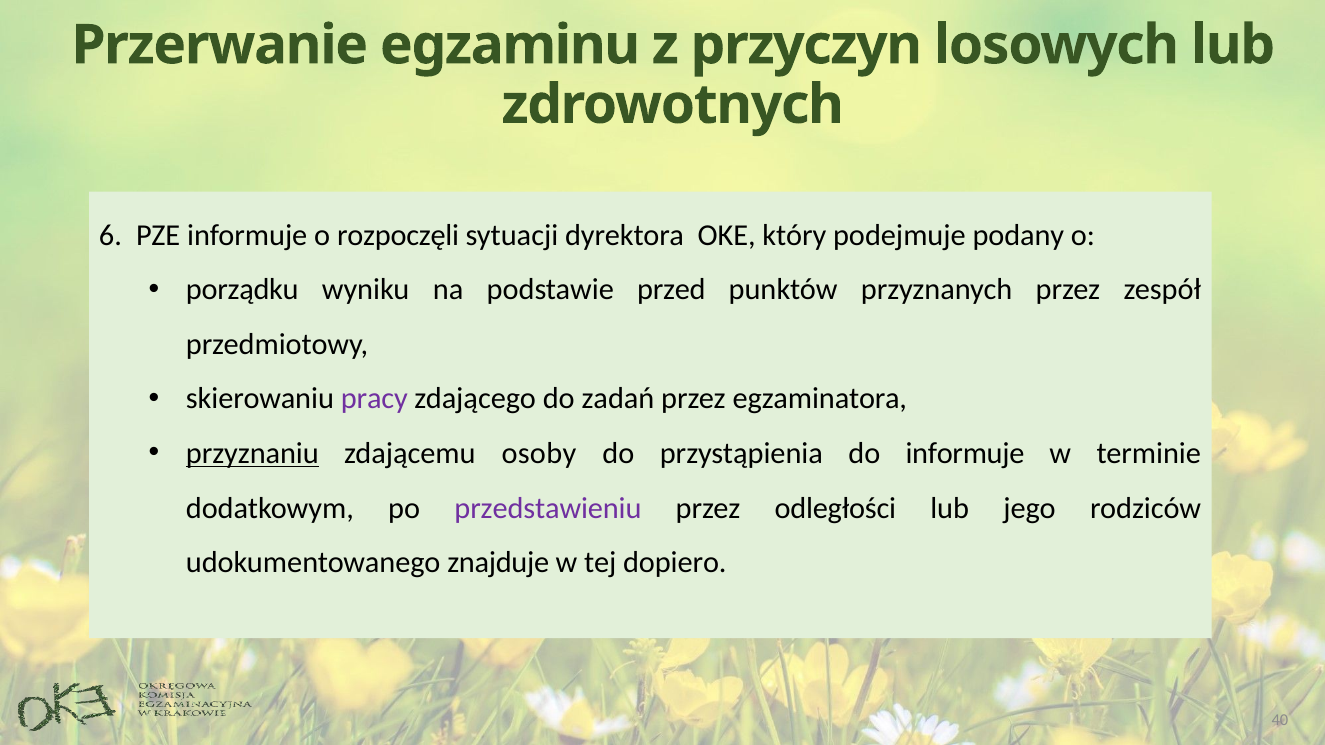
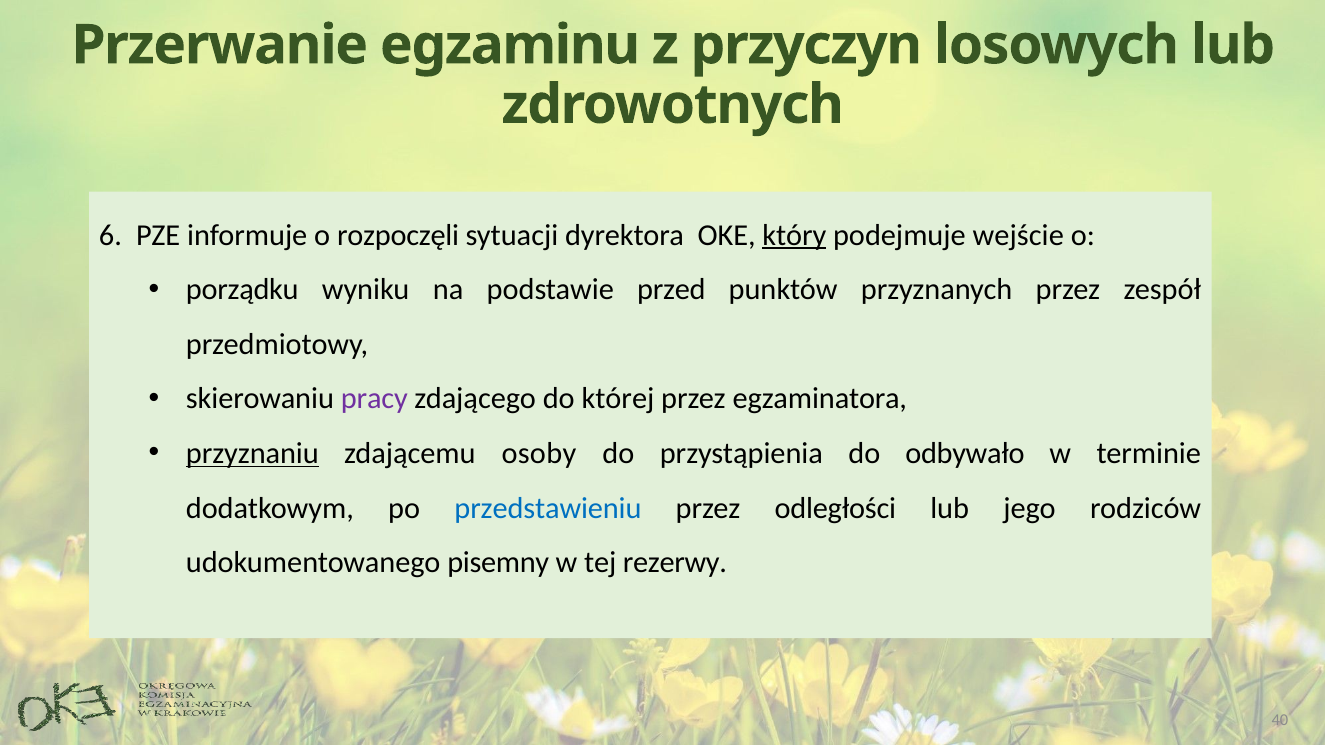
który underline: none -> present
podany: podany -> wejście
zadań: zadań -> której
do informuje: informuje -> odbywało
przedstawieniu colour: purple -> blue
znajduje: znajduje -> pisemny
dopiero: dopiero -> rezerwy
